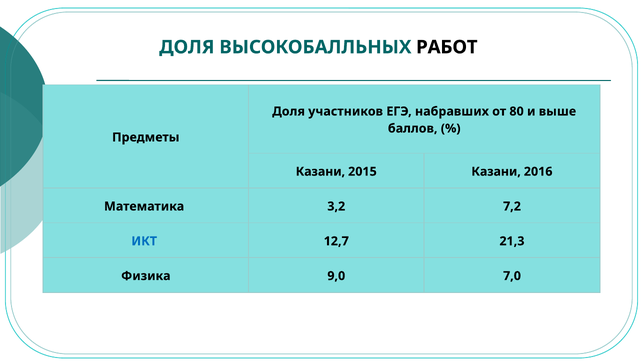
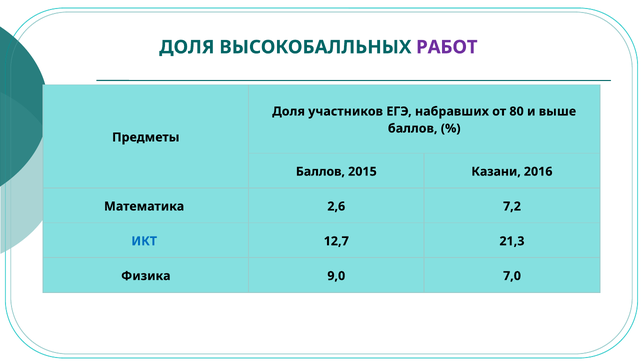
РАБОТ colour: black -> purple
Казани at (320, 171): Казани -> Баллов
3,2: 3,2 -> 2,6
